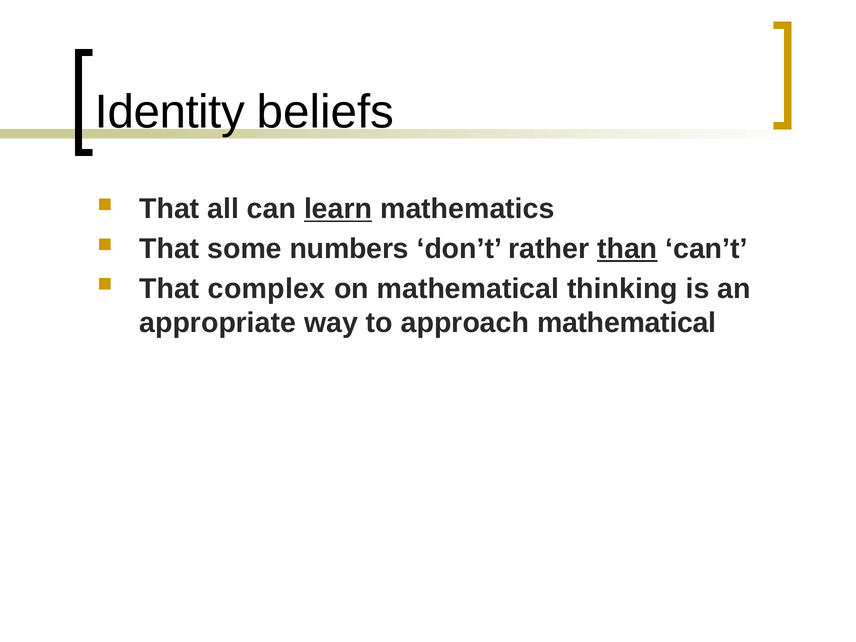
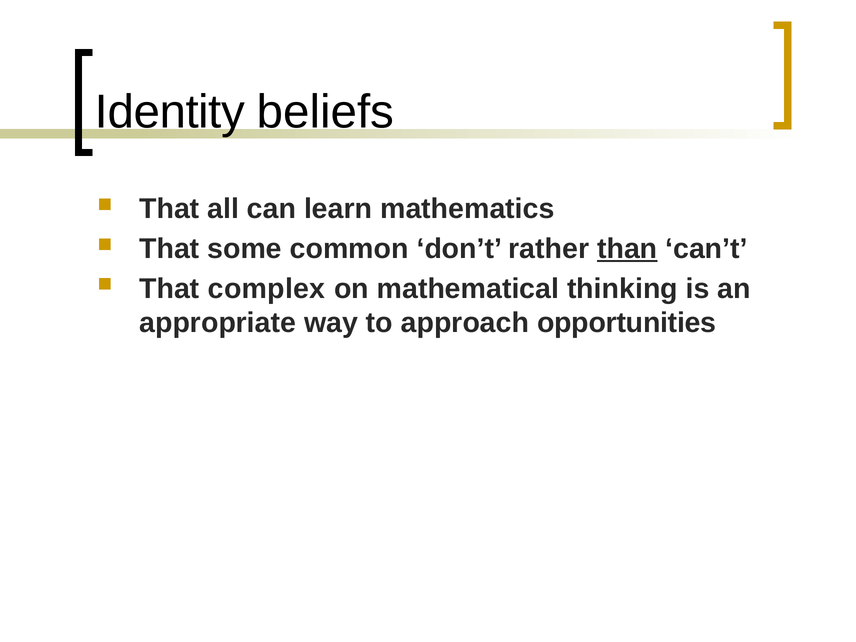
learn underline: present -> none
numbers: numbers -> common
approach mathematical: mathematical -> opportunities
